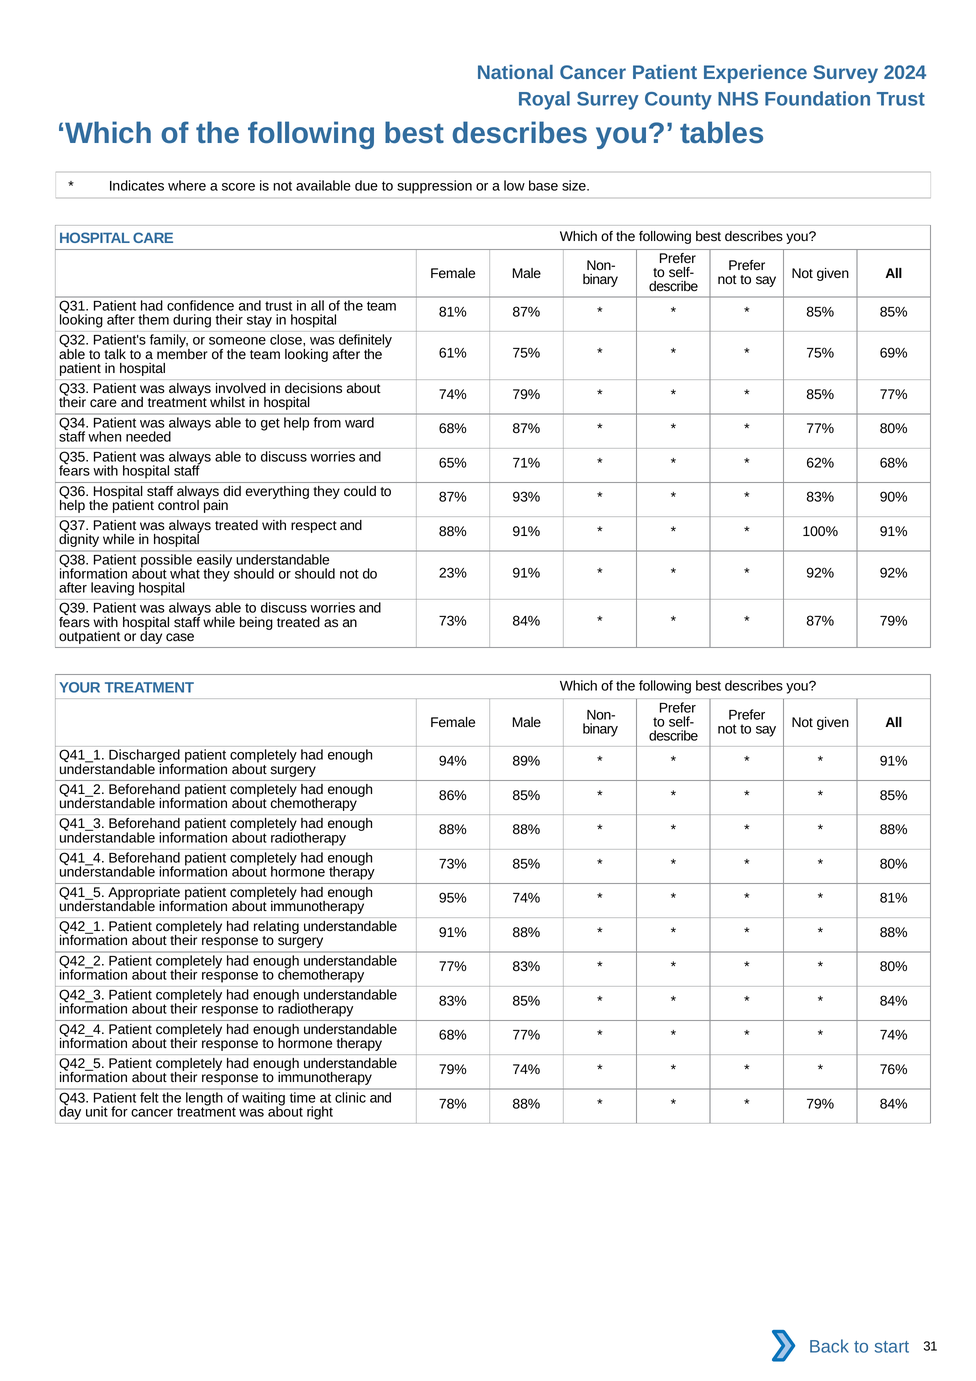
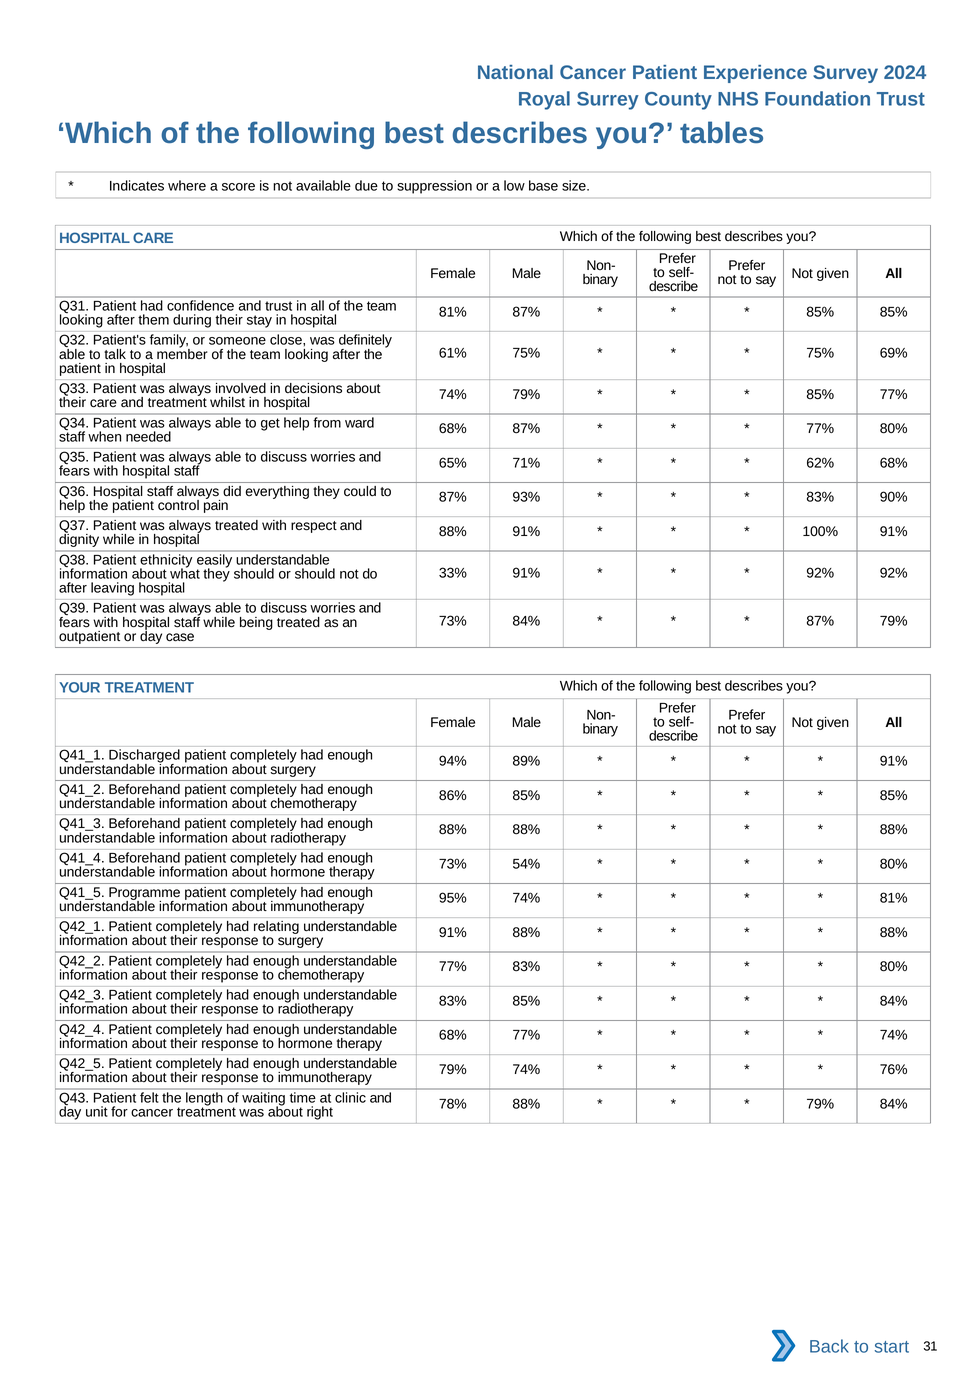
possible: possible -> ethnicity
23%: 23% -> 33%
73% 85%: 85% -> 54%
Appropriate: Appropriate -> Programme
